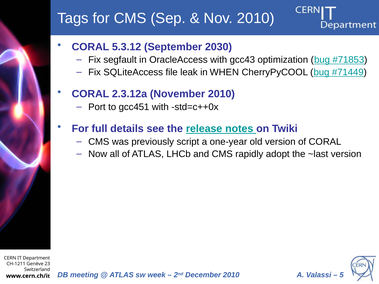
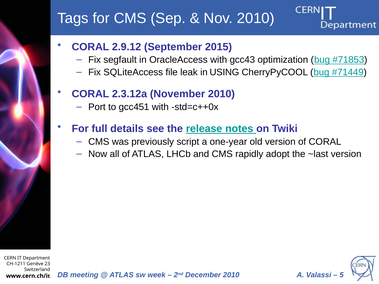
5.3.12: 5.3.12 -> 2.9.12
2030: 2030 -> 2015
WHEN: WHEN -> USING
